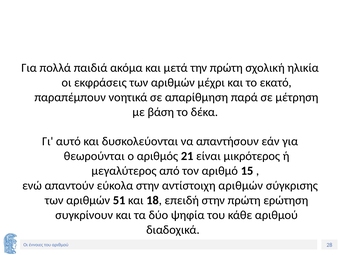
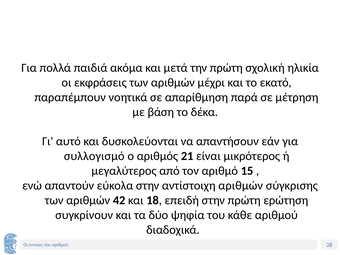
θεωρούνται: θεωρούνται -> συλλογισμό
51: 51 -> 42
